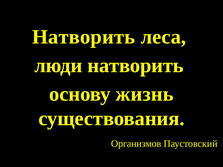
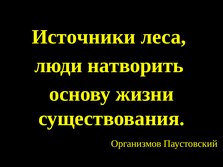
Натворить at (84, 37): Натворить -> Источники
жизнь: жизнь -> жизни
